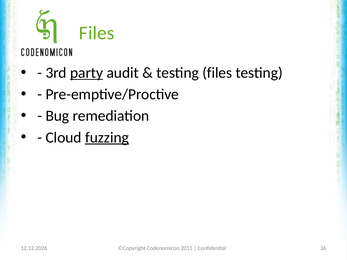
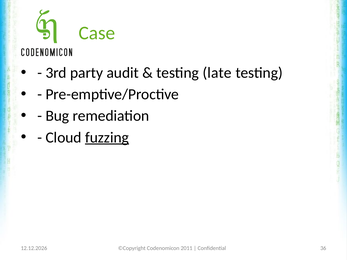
Files at (97, 33): Files -> Case
party underline: present -> none
testing files: files -> late
